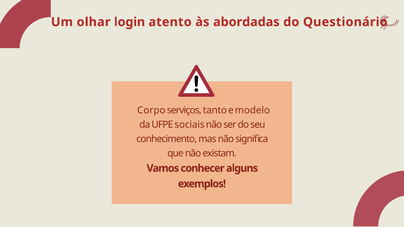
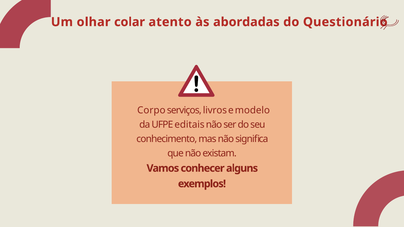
login: login -> colar
tanto: tanto -> livros
sociais: sociais -> editais
